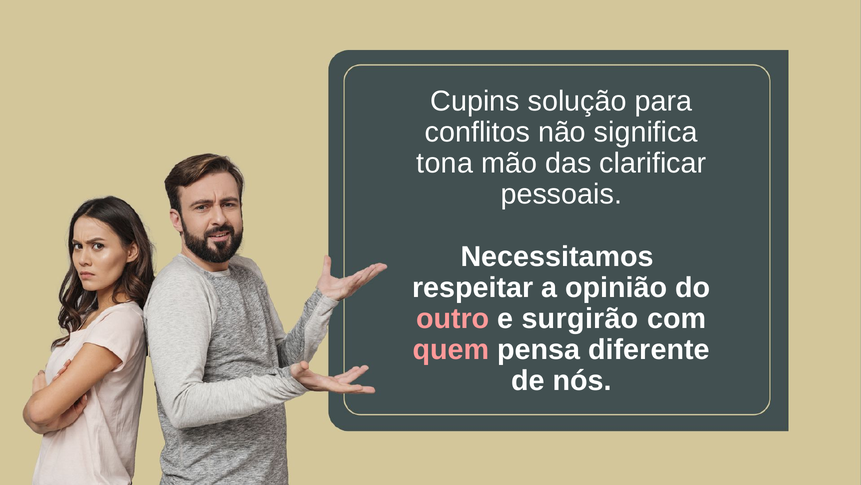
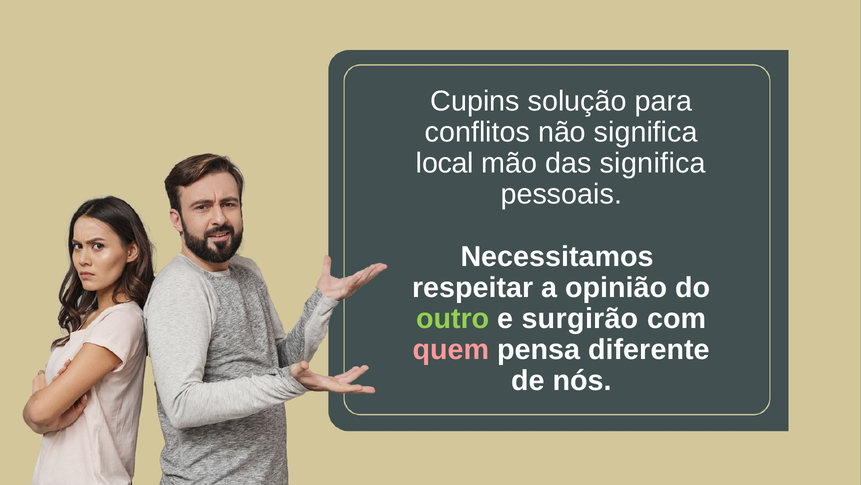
tona: tona -> local
das clarificar: clarificar -> significa
outro colour: pink -> light green
